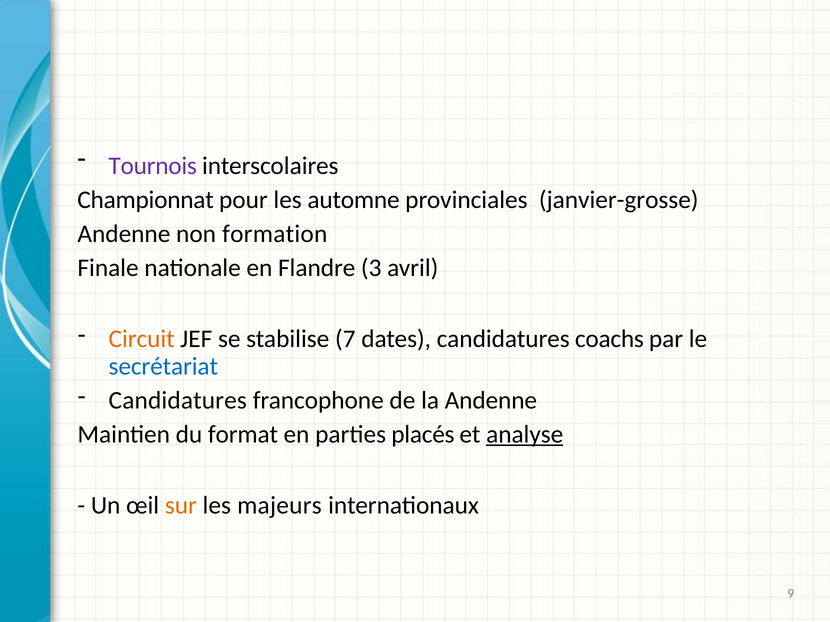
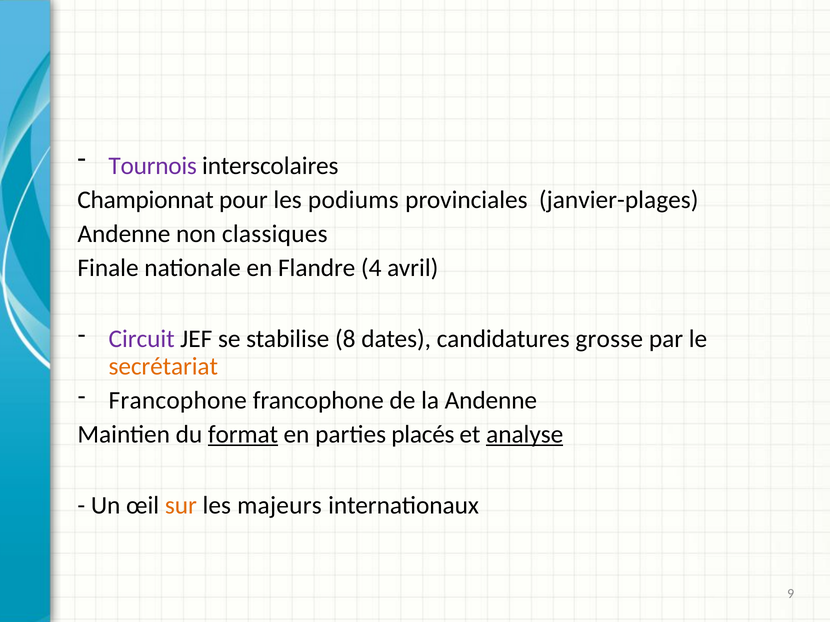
automne: automne -> podiums
janvier-grosse: janvier-grosse -> janvier-plages
formation: formation -> classiques
3: 3 -> 4
Circuit colour: orange -> purple
7: 7 -> 8
coachs: coachs -> grosse
secrétariat colour: blue -> orange
Candidatures at (178, 401): Candidatures -> Francophone
format underline: none -> present
